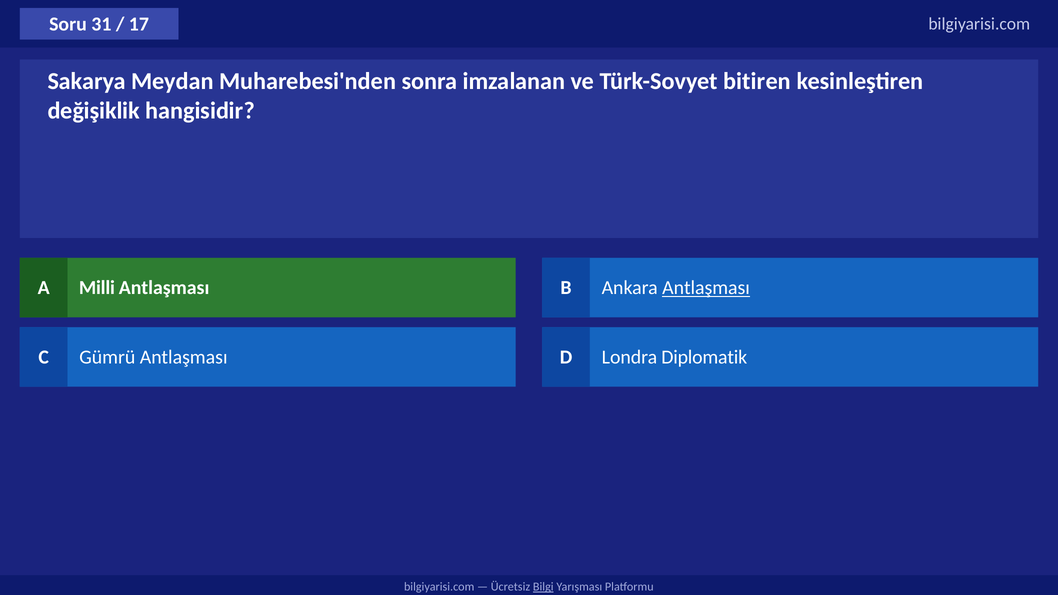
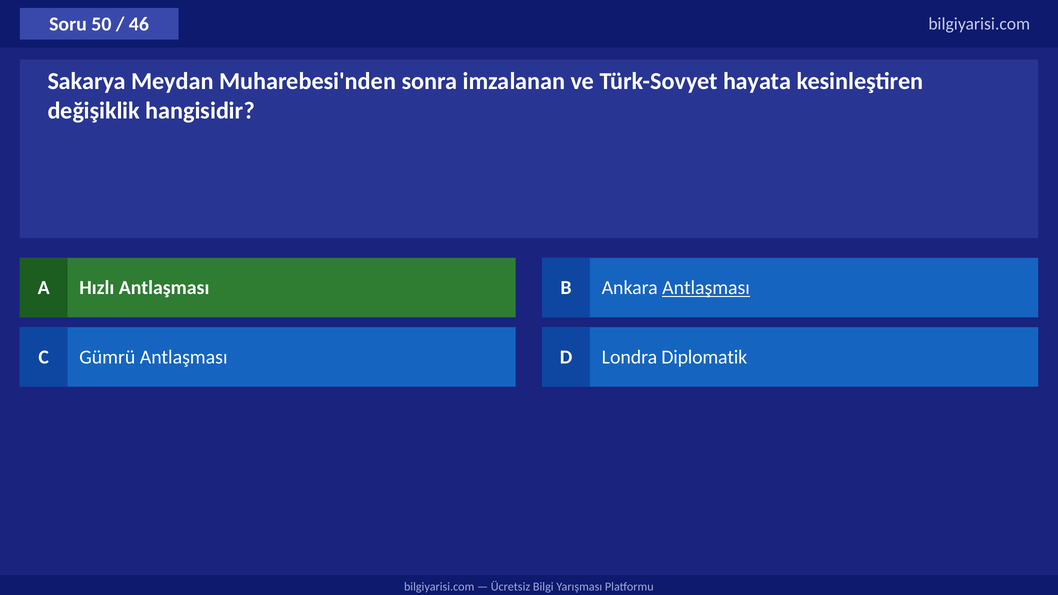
31: 31 -> 50
17: 17 -> 46
bitiren: bitiren -> hayata
Milli: Milli -> Hızlı
Bilgi underline: present -> none
